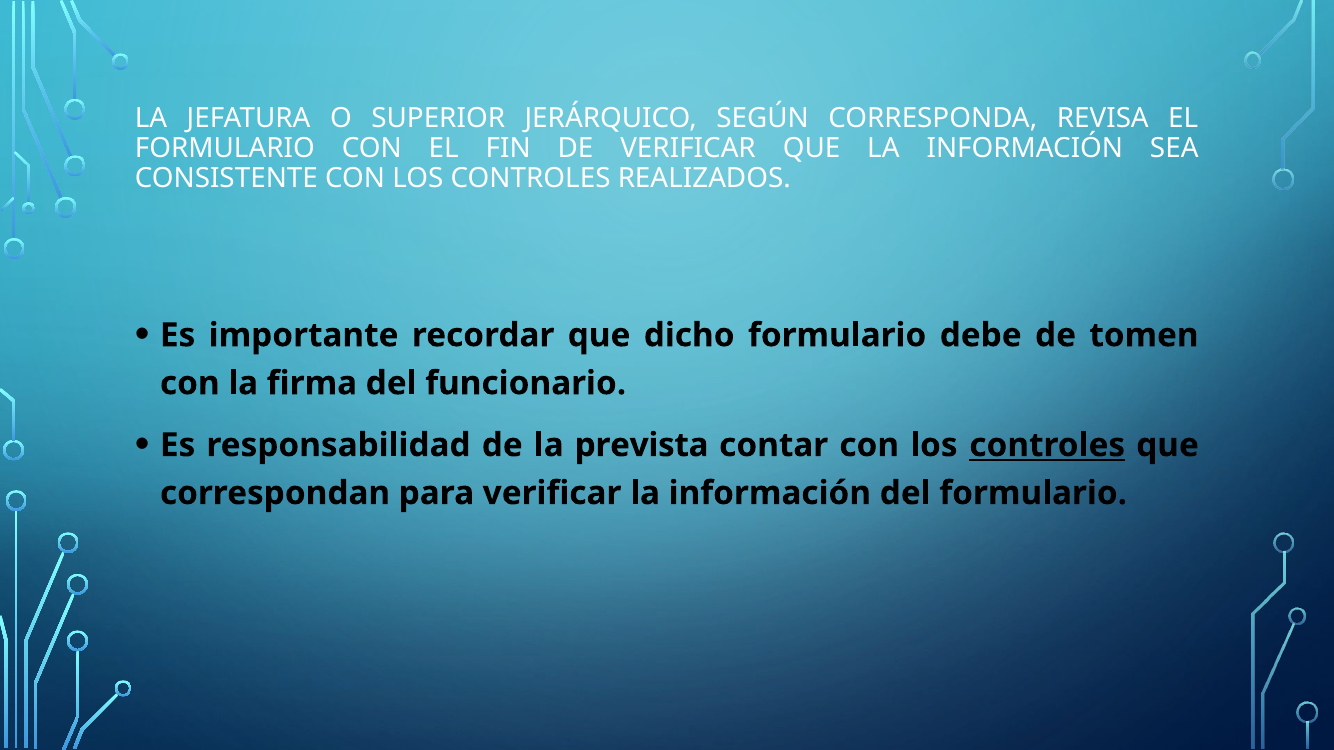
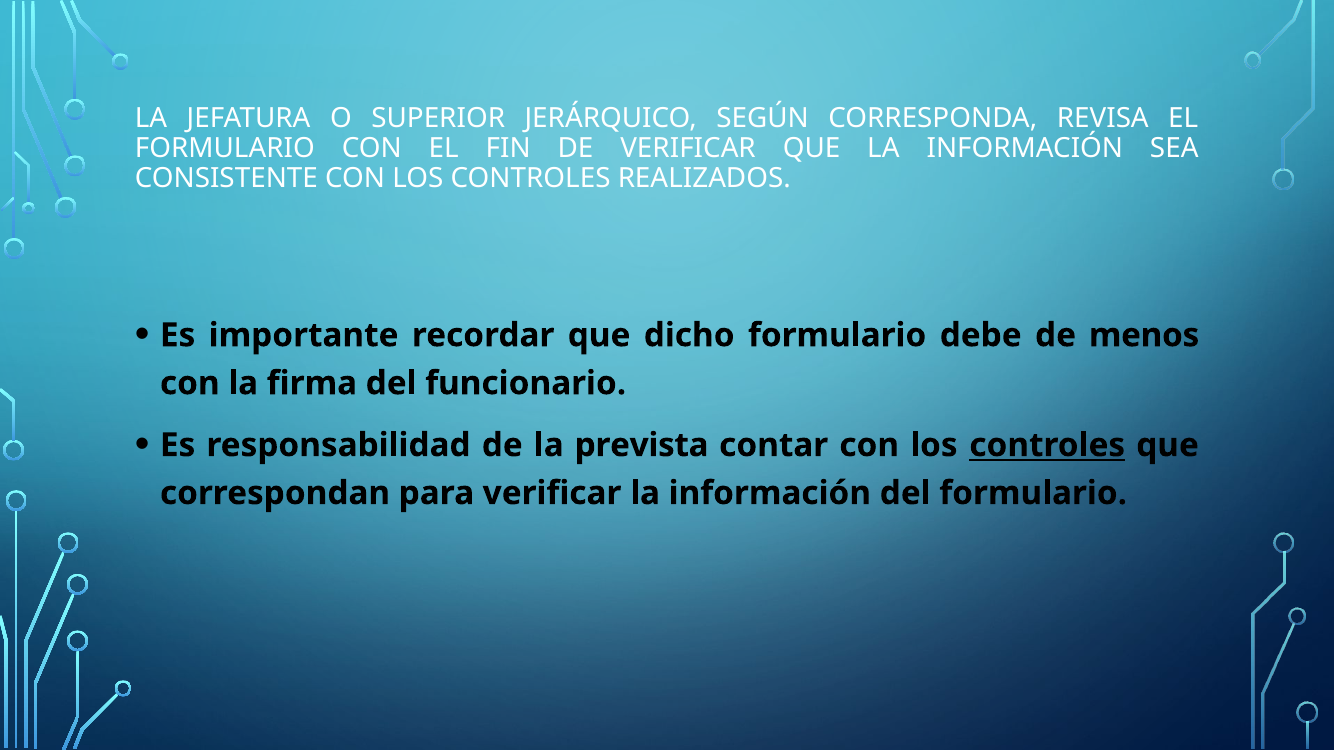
tomen: tomen -> menos
